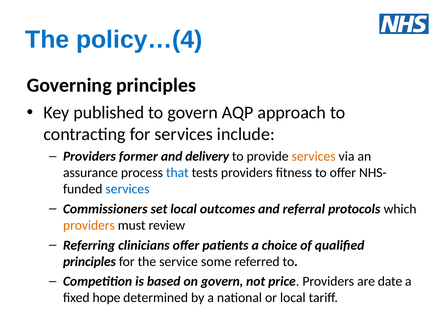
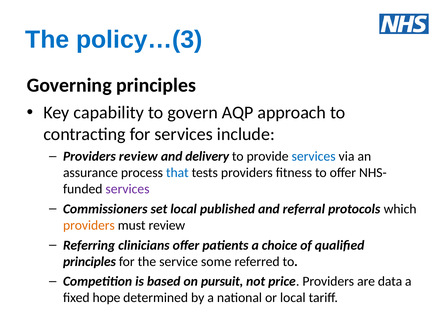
policy…(4: policy…(4 -> policy…(3
published: published -> capability
Providers former: former -> review
services at (314, 156) colour: orange -> blue
services at (128, 189) colour: blue -> purple
outcomes: outcomes -> published
on govern: govern -> pursuit
date: date -> data
